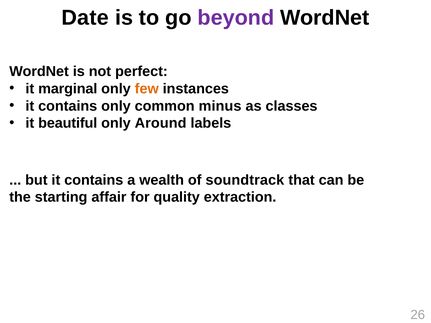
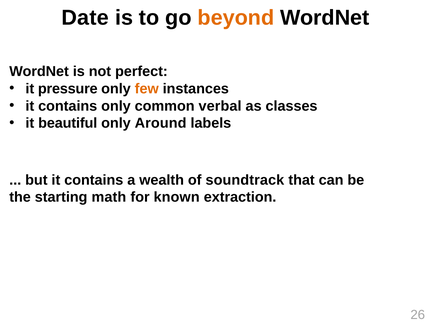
beyond colour: purple -> orange
marginal: marginal -> pressure
minus: minus -> verbal
affair: affair -> math
quality: quality -> known
